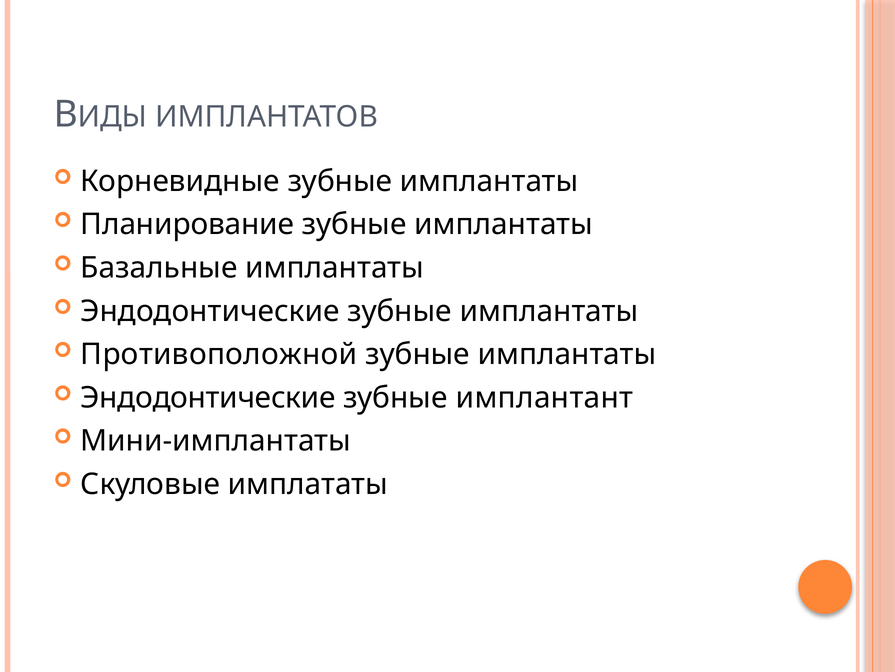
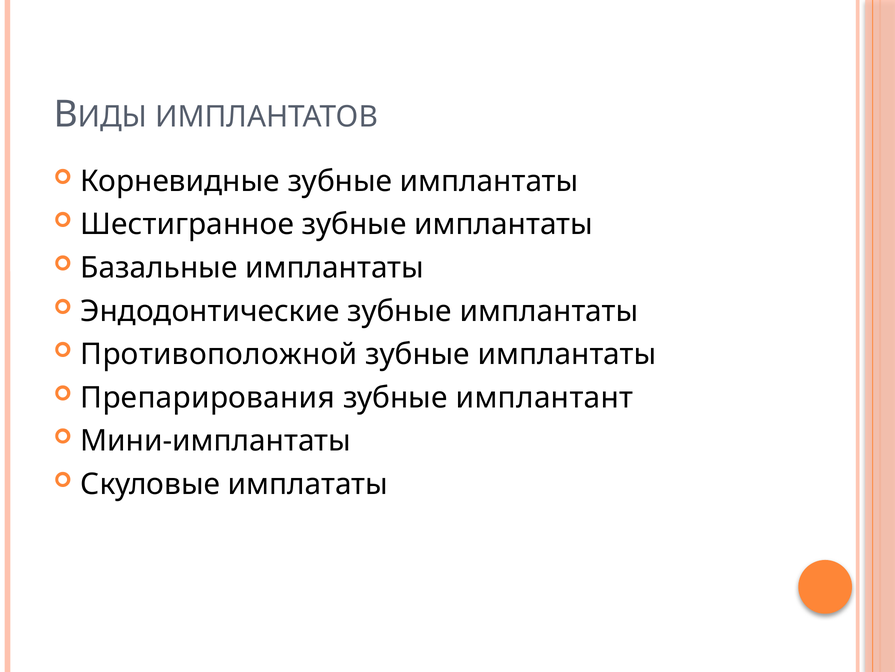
Планирование: Планирование -> Шестигранное
Эндодонтические at (208, 397): Эндодонтические -> Препарирования
